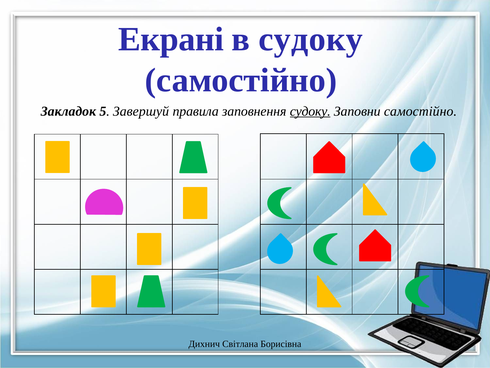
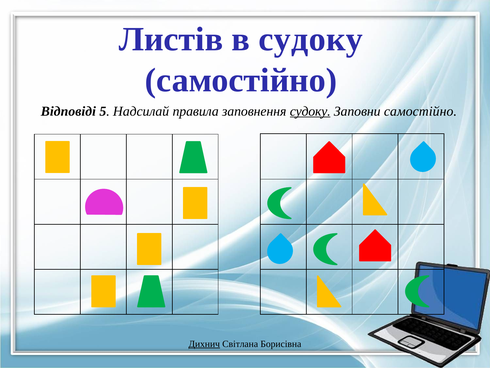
Екрані: Екрані -> Листів
Закладок: Закладок -> Відповіді
Завершуй: Завершуй -> Надсилай
Дихнич underline: none -> present
